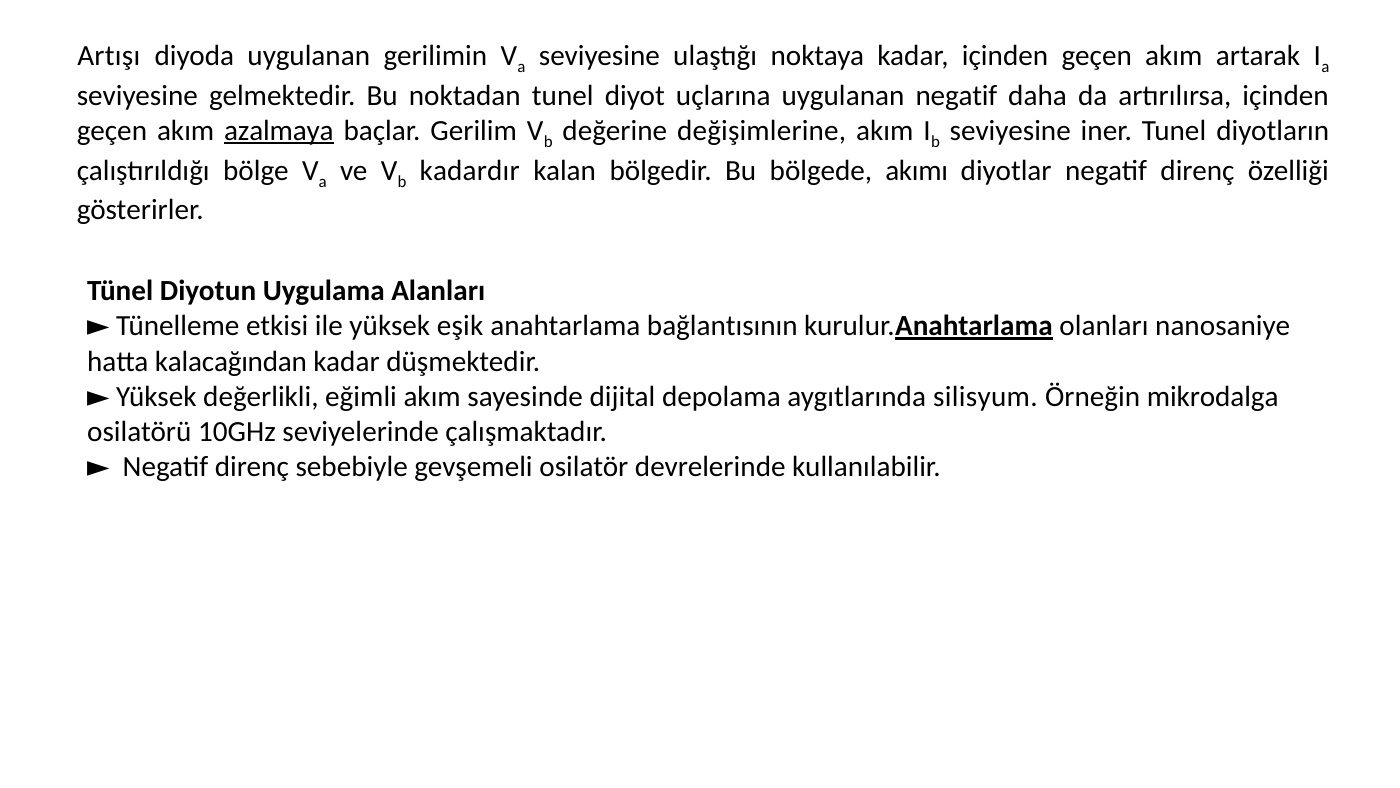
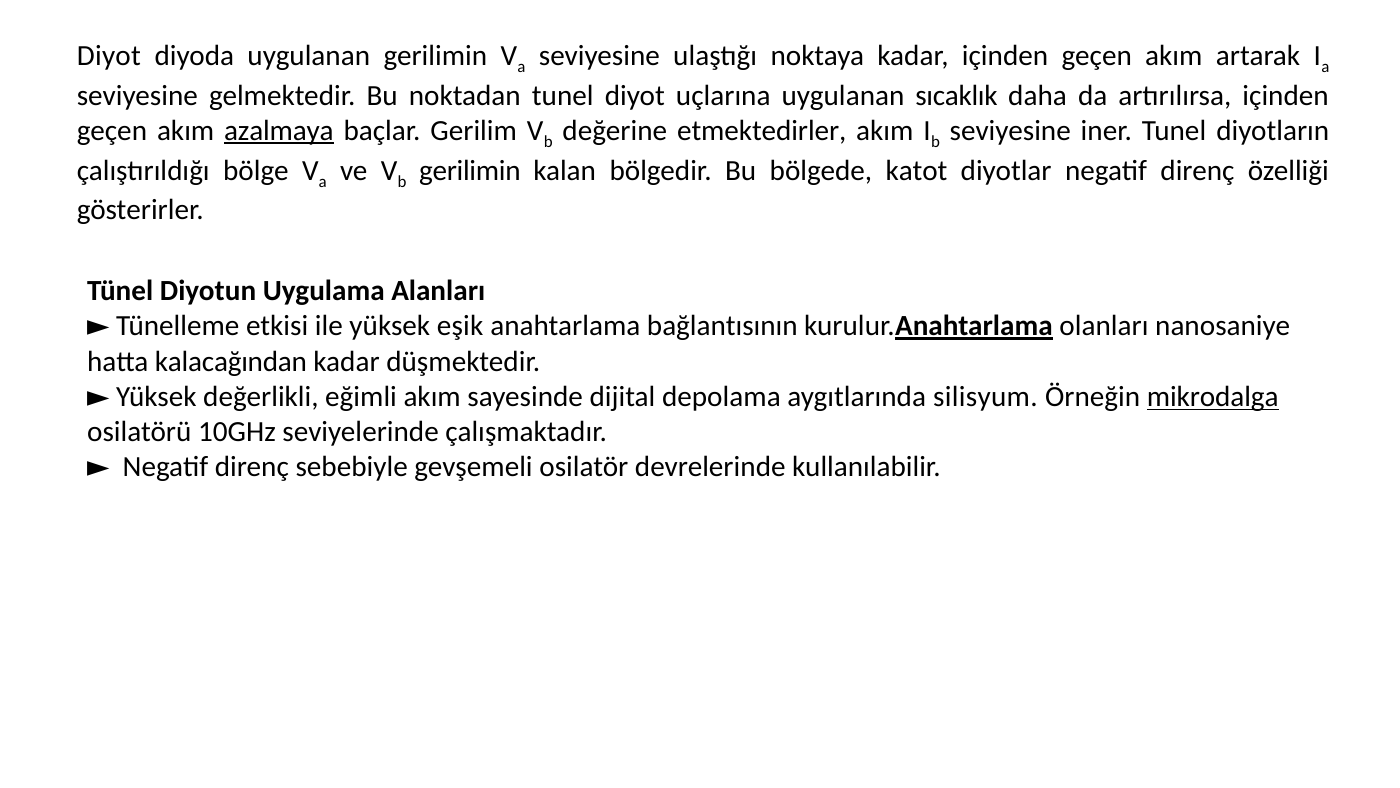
Artışı at (109, 56): Artışı -> Diyot
uygulanan negatif: negatif -> sıcaklık
değişimlerine: değişimlerine -> etmektedirler
kadardır at (470, 170): kadardır -> gerilimin
akımı: akımı -> katot
mikrodalga underline: none -> present
